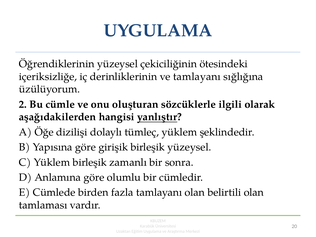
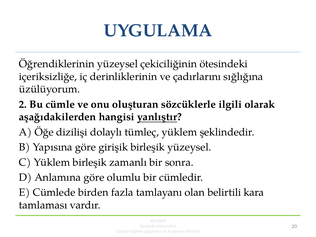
ve tamlayanı: tamlayanı -> çadırlarını
belirtili olan: olan -> kara
